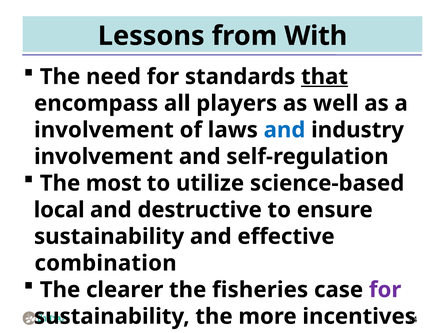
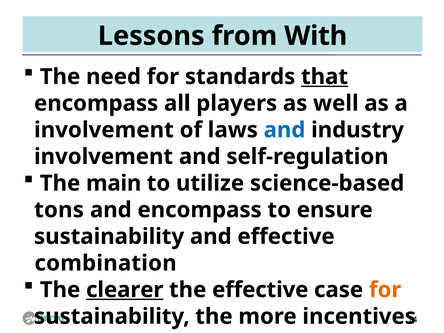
most: most -> main
local: local -> tons
and destructive: destructive -> encompass
clearer underline: none -> present
the fisheries: fisheries -> effective
for at (385, 290) colour: purple -> orange
